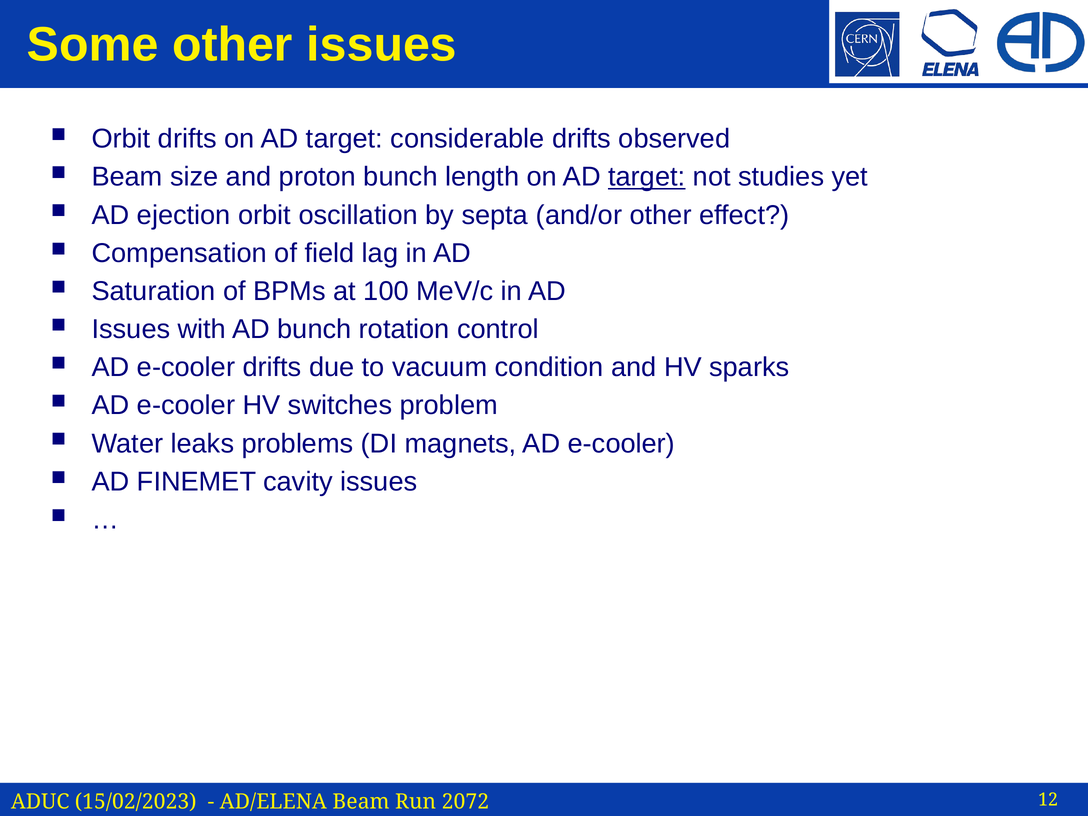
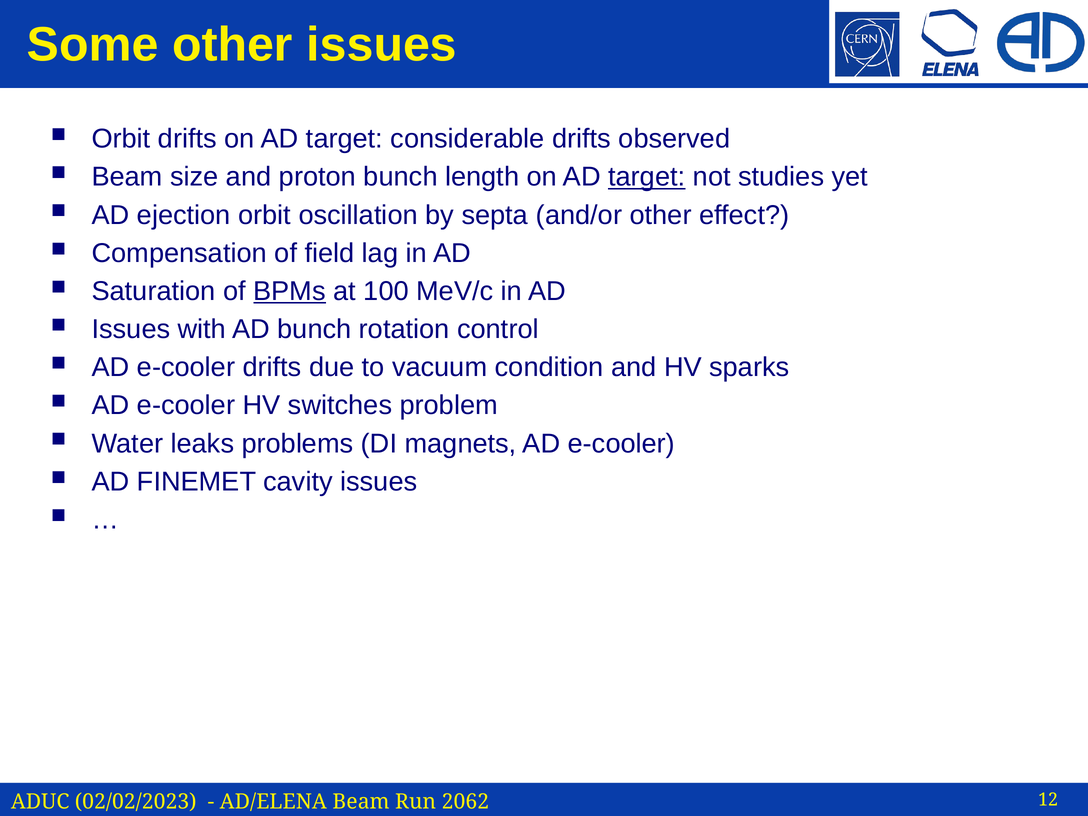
BPMs underline: none -> present
15/02/2023: 15/02/2023 -> 02/02/2023
2072: 2072 -> 2062
